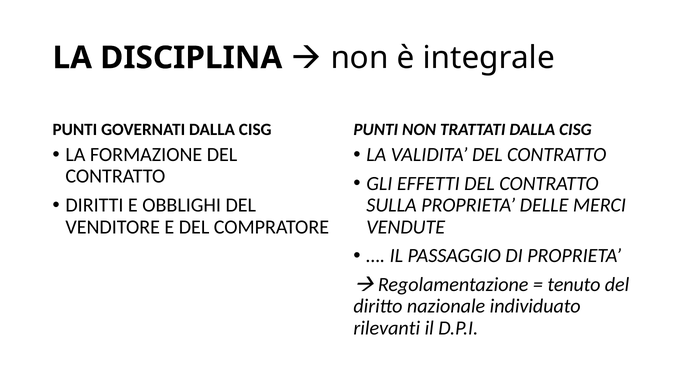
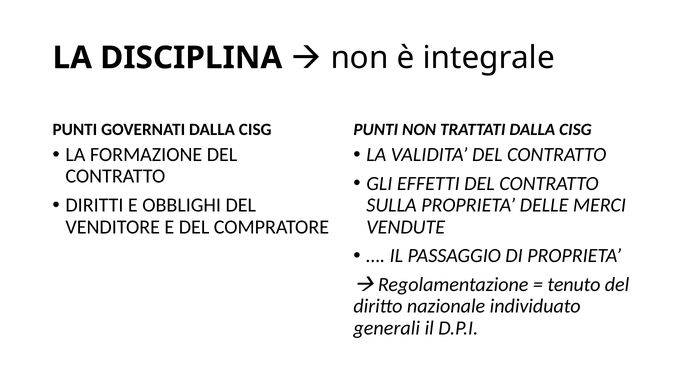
rilevanti: rilevanti -> generali
